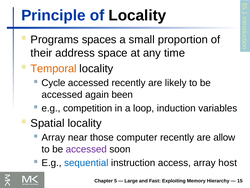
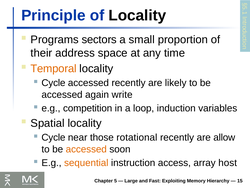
spaces: spaces -> sectors
been: been -> write
Array at (53, 137): Array -> Cycle
computer: computer -> rotational
accessed at (86, 149) colour: purple -> orange
sequential colour: blue -> orange
